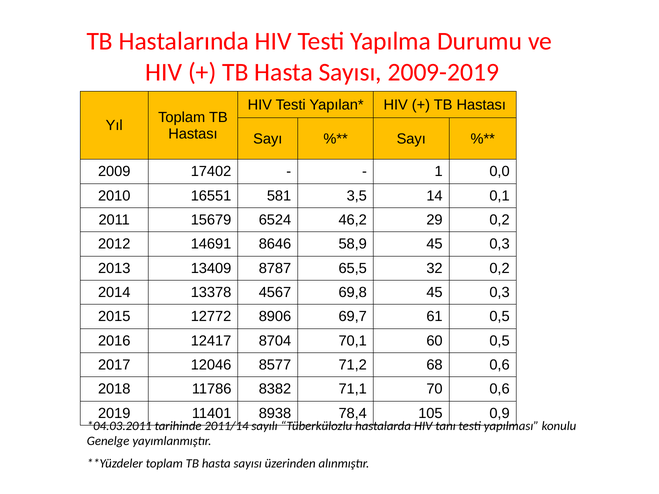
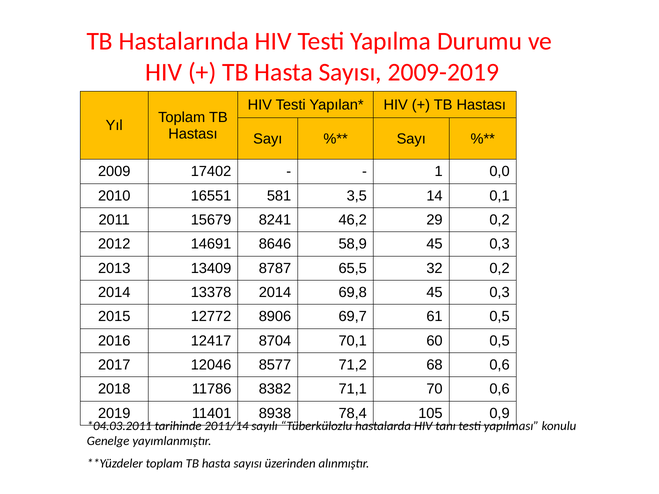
6524: 6524 -> 8241
13378 4567: 4567 -> 2014
